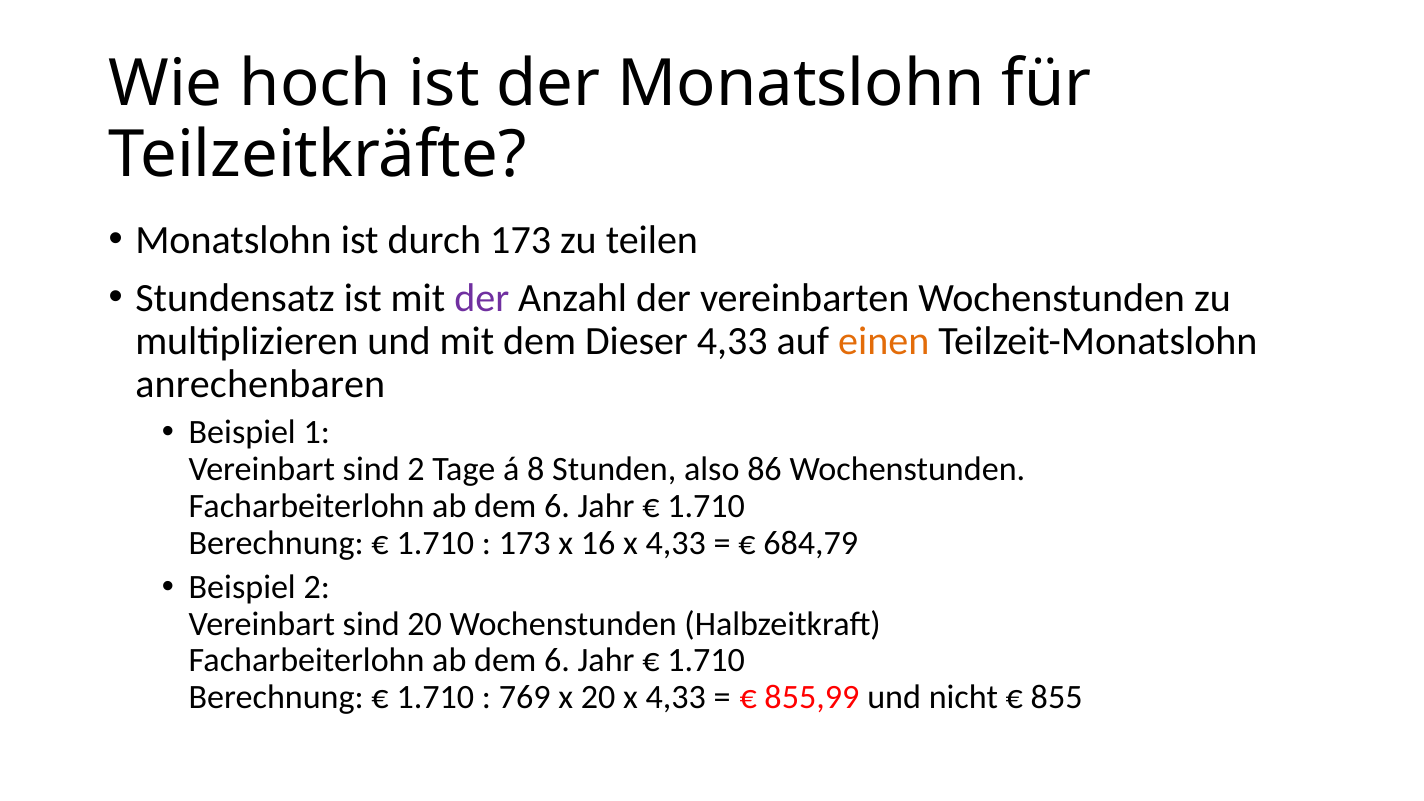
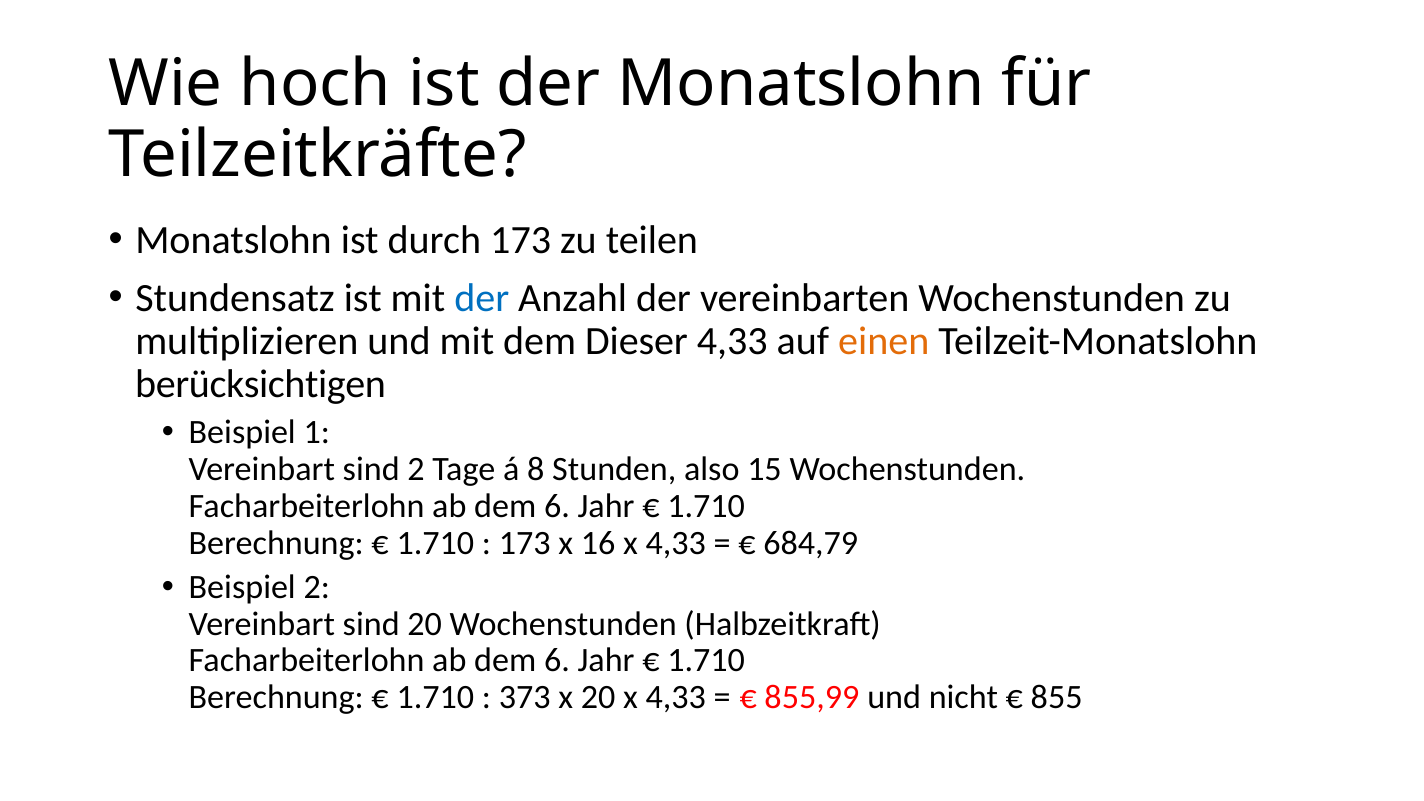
der at (482, 298) colour: purple -> blue
anrechenbaren: anrechenbaren -> berücksichtigen
86: 86 -> 15
769: 769 -> 373
